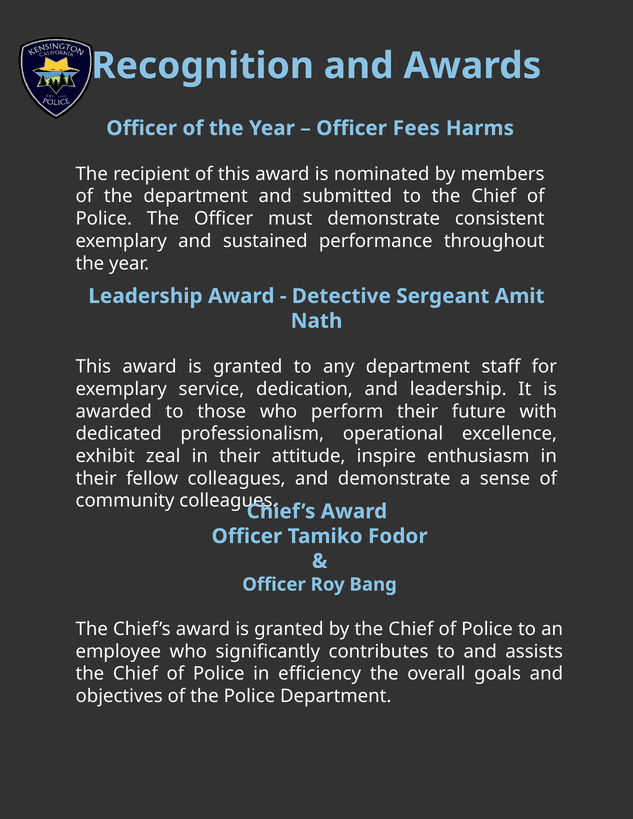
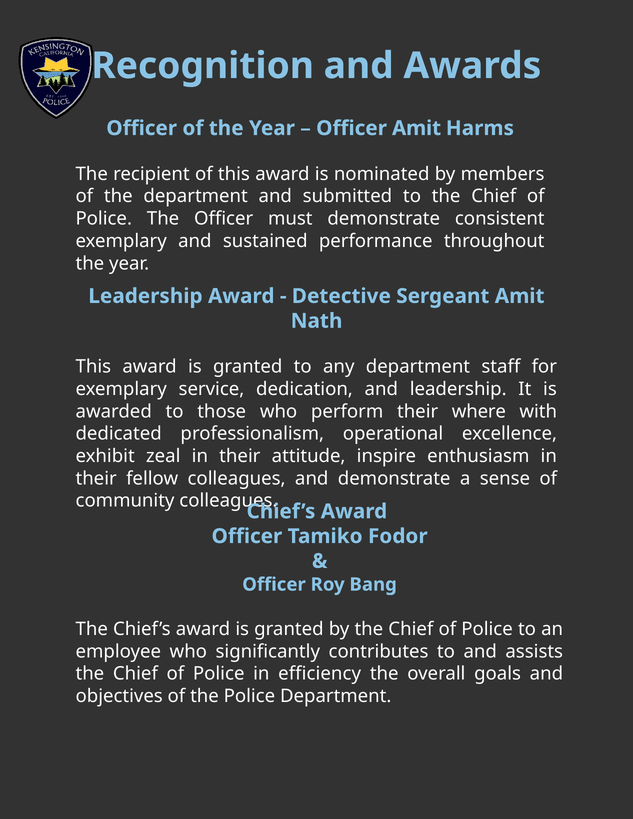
Officer Fees: Fees -> Amit
future: future -> where
